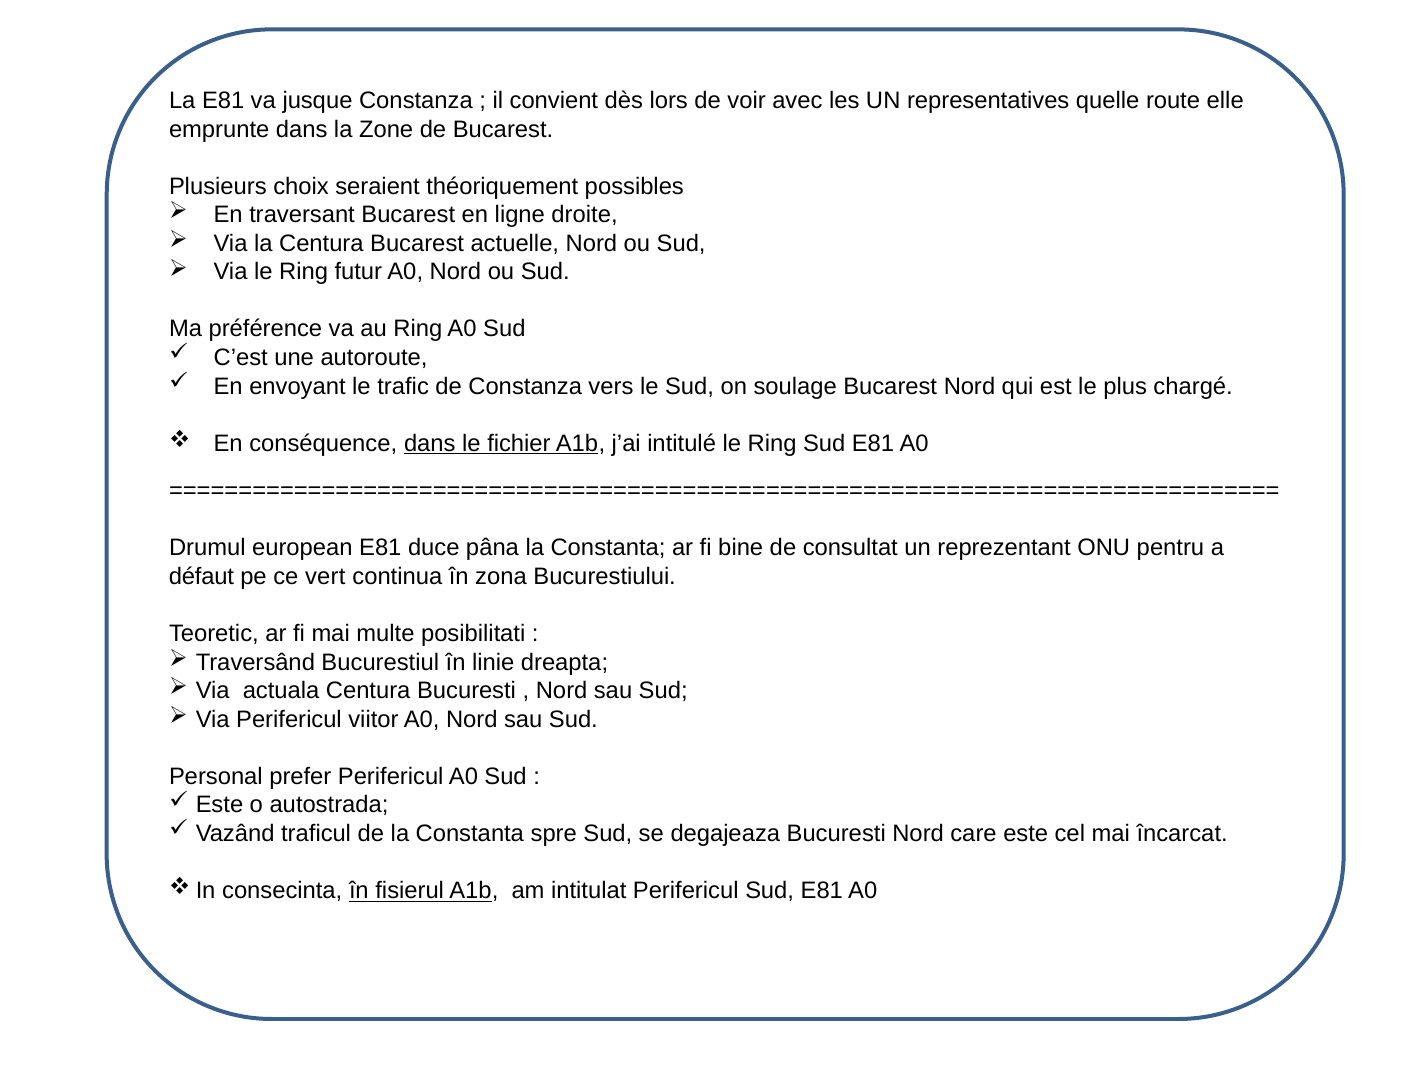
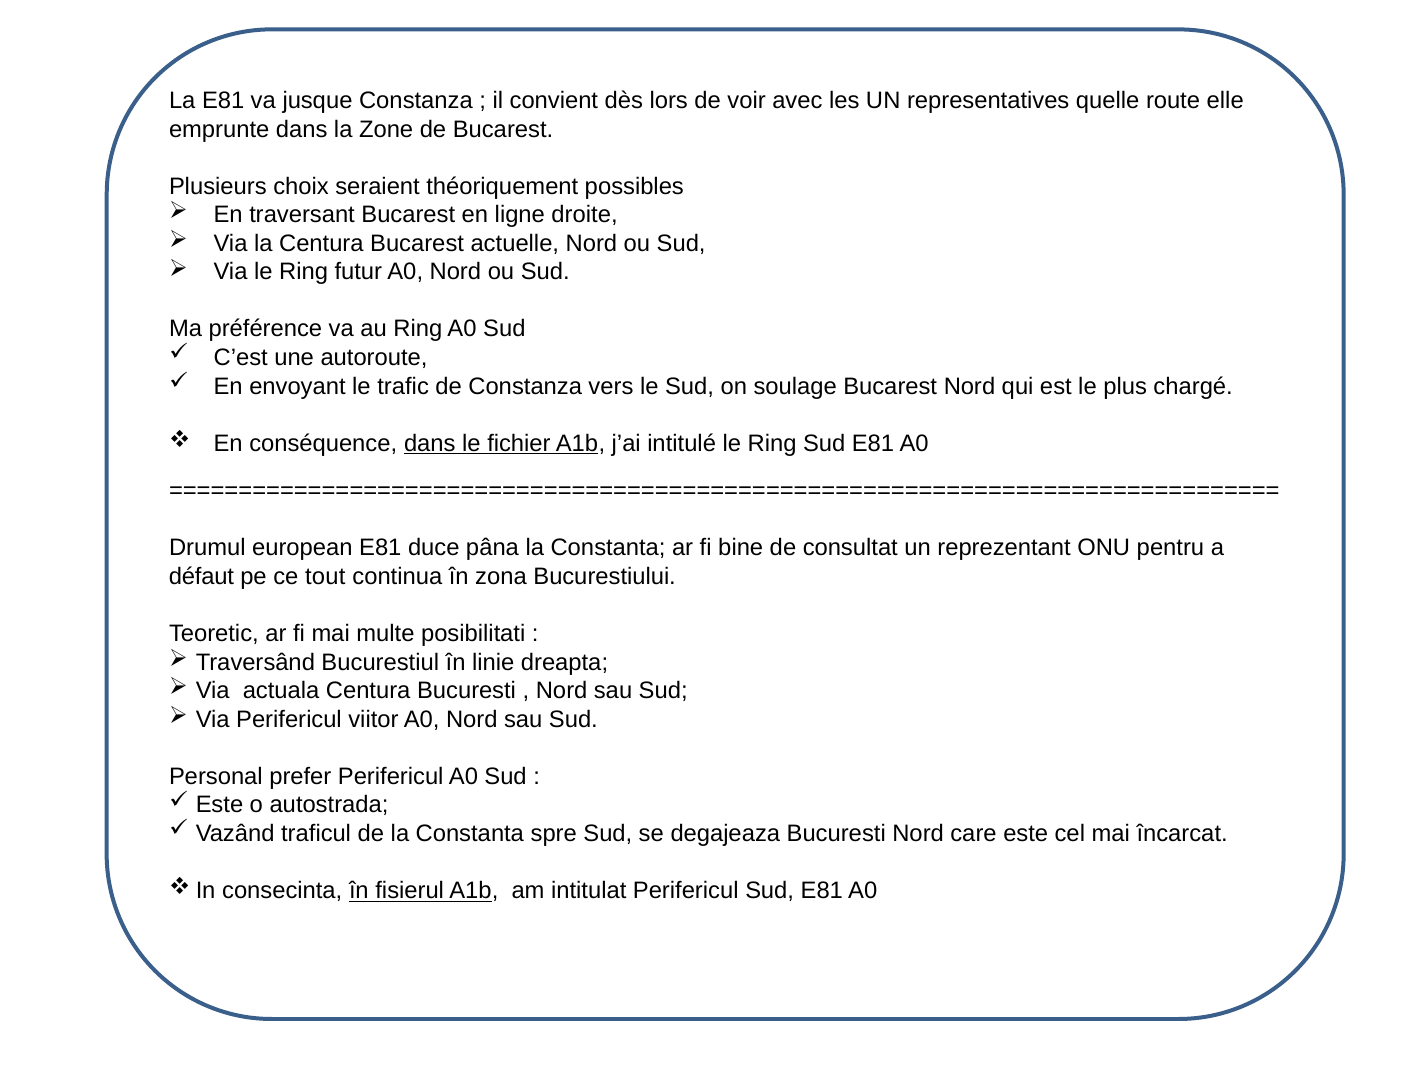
vert: vert -> tout
